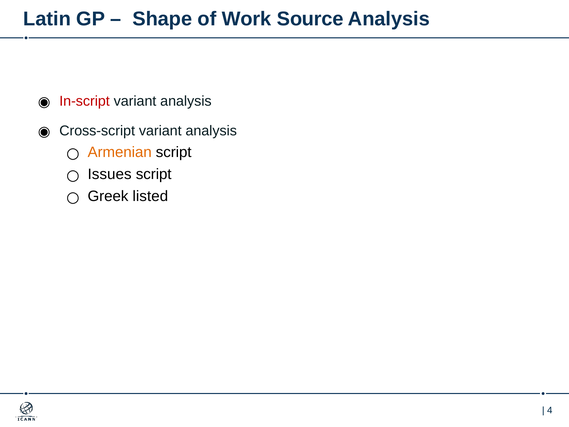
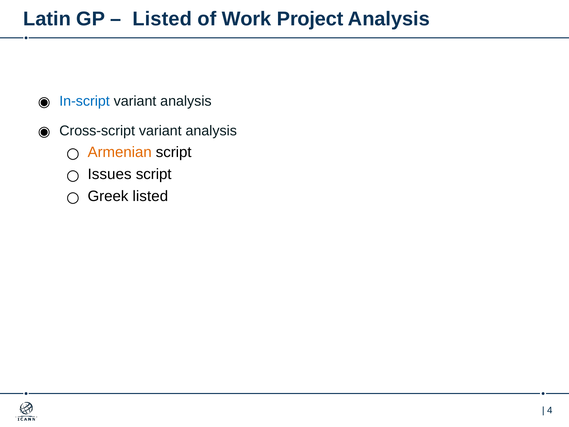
Shape at (162, 19): Shape -> Listed
Source: Source -> Project
In-script colour: red -> blue
